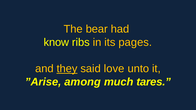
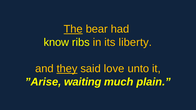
The underline: none -> present
pages: pages -> liberty
among: among -> waiting
tares: tares -> plain
